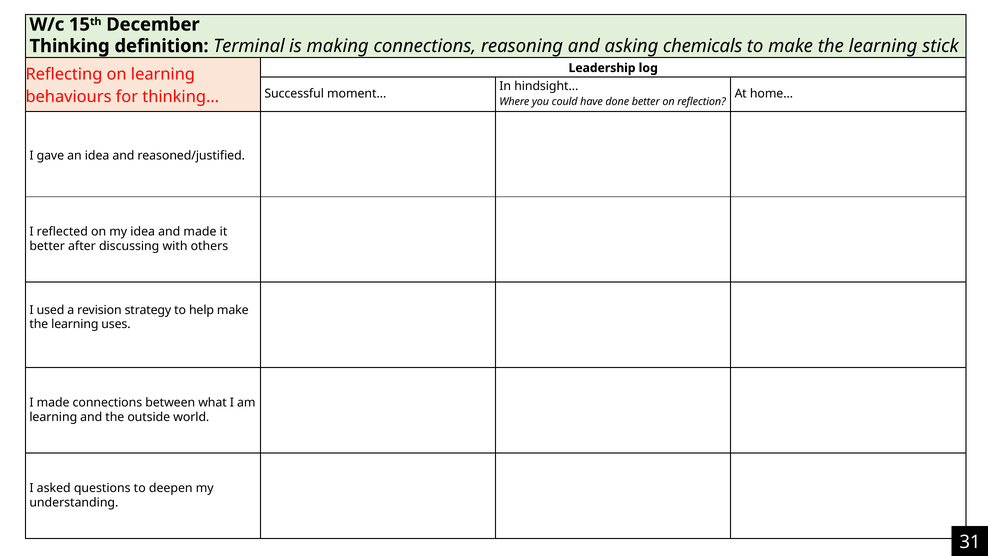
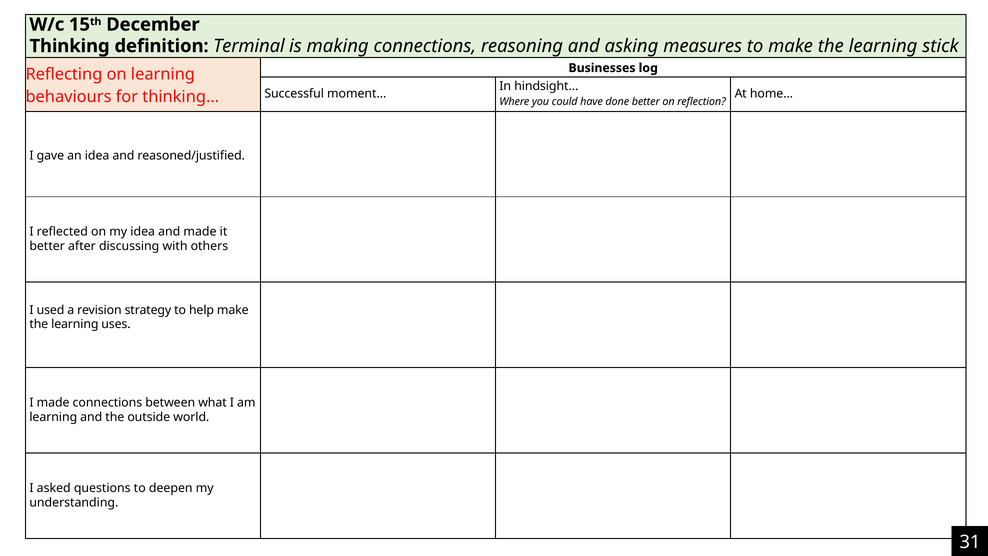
chemicals: chemicals -> measures
Leadership: Leadership -> Businesses
